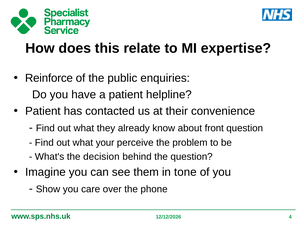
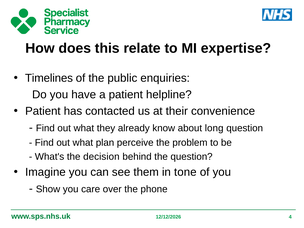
Reinforce: Reinforce -> Timelines
front: front -> long
your: your -> plan
